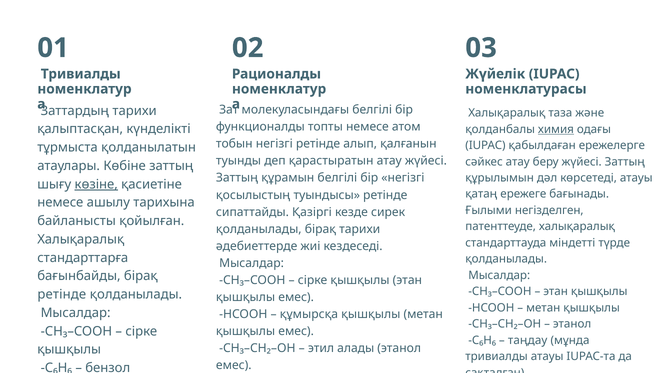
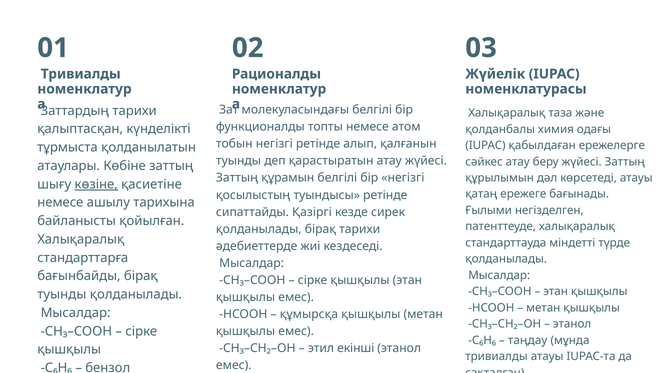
химия underline: present -> none
ретінде at (62, 294): ретінде -> туынды
алады: алады -> екінші
